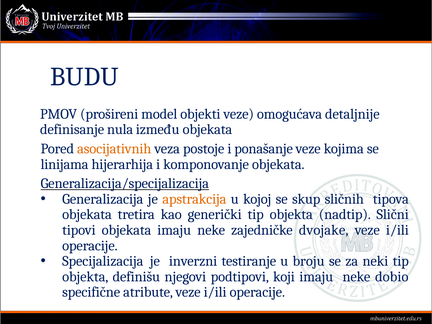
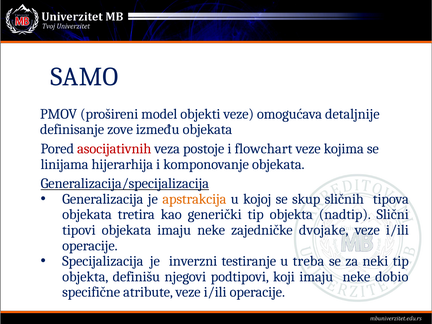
BUDU: BUDU -> SAMO
nula: nula -> zove
asocijativnih colour: orange -> red
ponašanje: ponašanje -> flowchart
broju: broju -> treba
